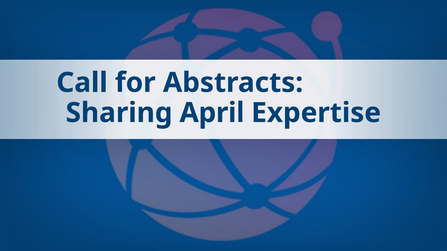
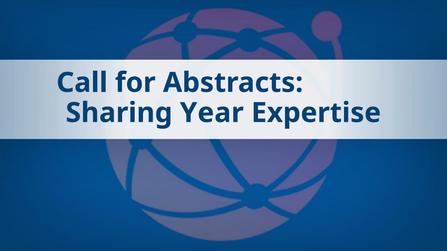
April: April -> Year
